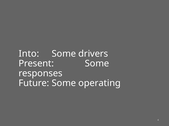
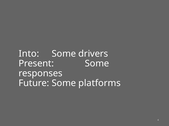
operating: operating -> platforms
